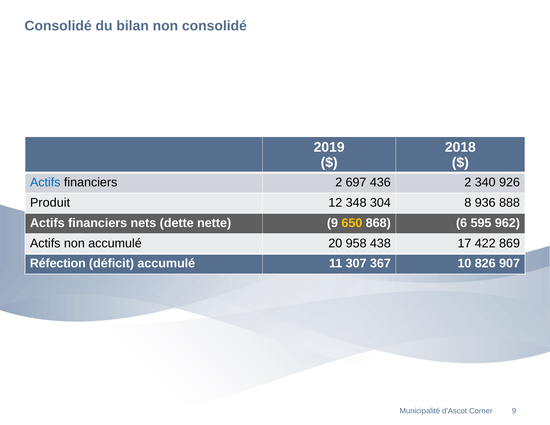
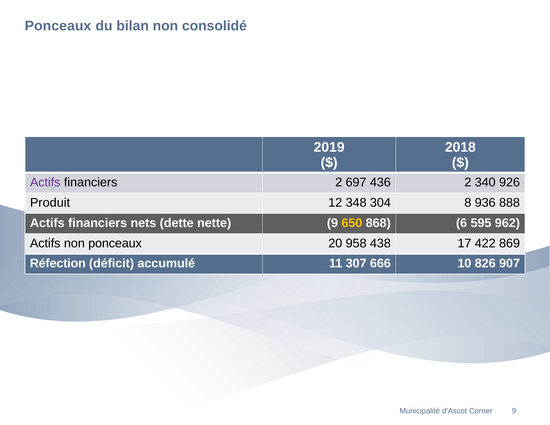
Consolidé at (58, 26): Consolidé -> Ponceaux
Actifs at (45, 182) colour: blue -> purple
non accumulé: accumulé -> ponceaux
367: 367 -> 666
